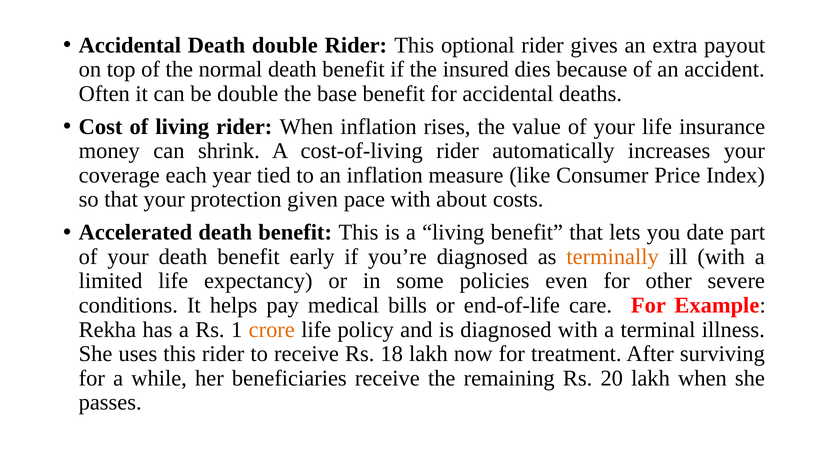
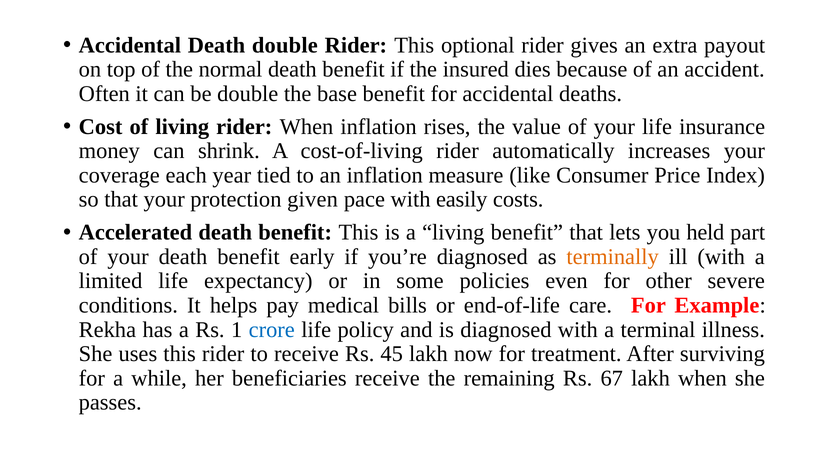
about: about -> easily
date: date -> held
crore colour: orange -> blue
18: 18 -> 45
20: 20 -> 67
